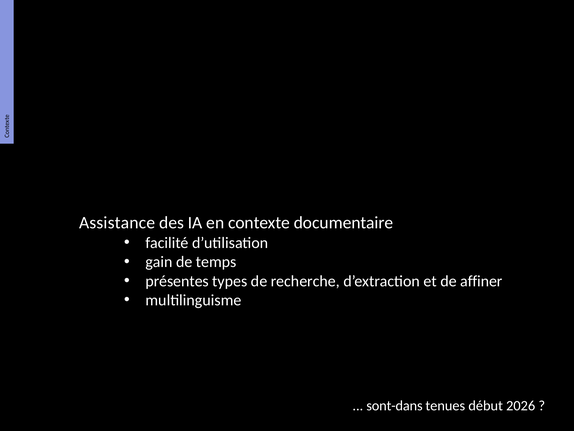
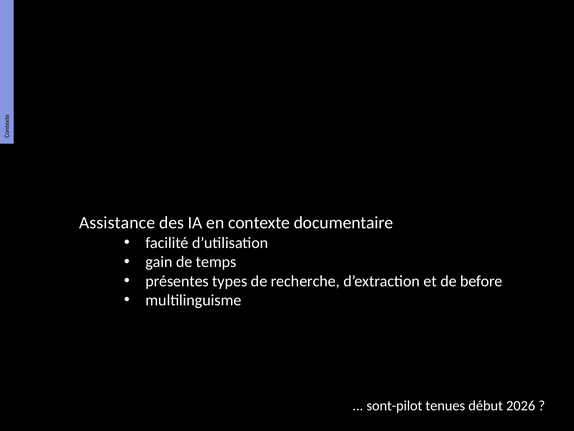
affiner: affiner -> before
sont-dans: sont-dans -> sont-pilot
